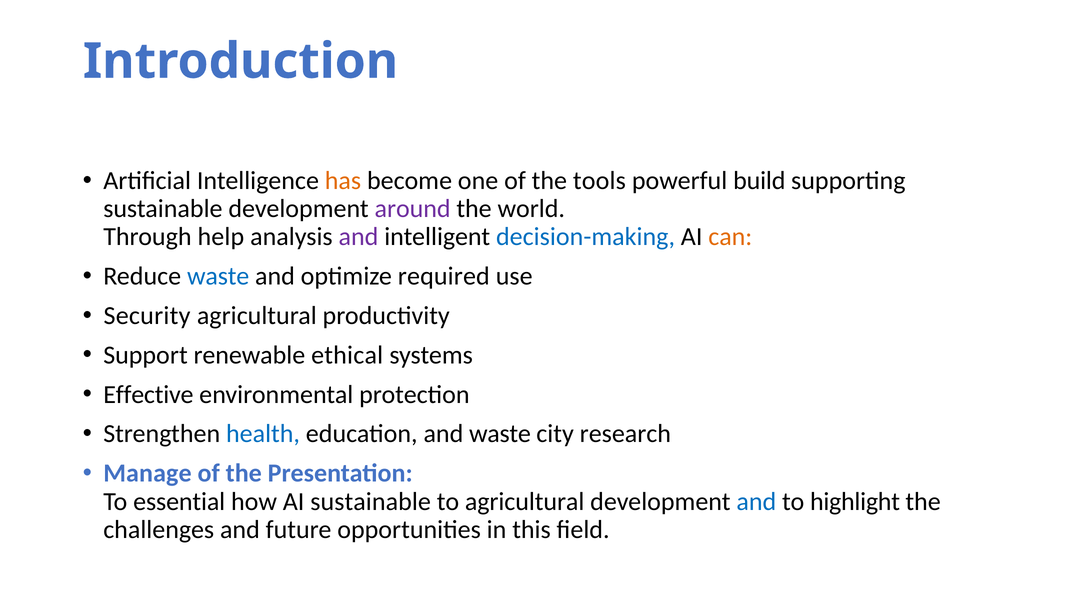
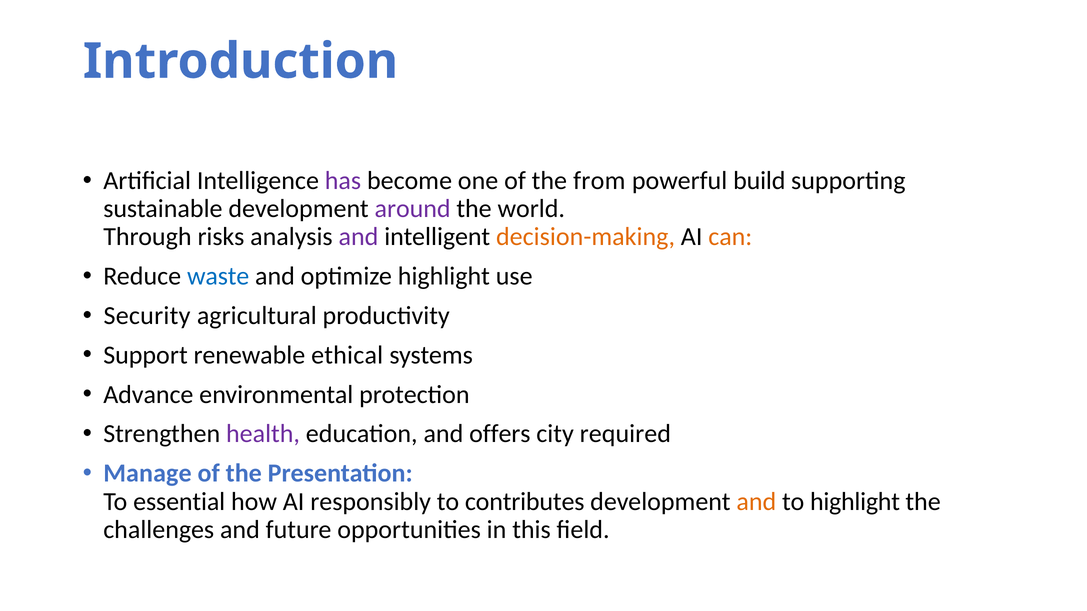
has colour: orange -> purple
tools: tools -> from
help: help -> risks
decision-making colour: blue -> orange
optimize required: required -> highlight
Effective: Effective -> Advance
health colour: blue -> purple
and waste: waste -> offers
research: research -> required
AI sustainable: sustainable -> responsibly
to agricultural: agricultural -> contributes
and at (756, 502) colour: blue -> orange
